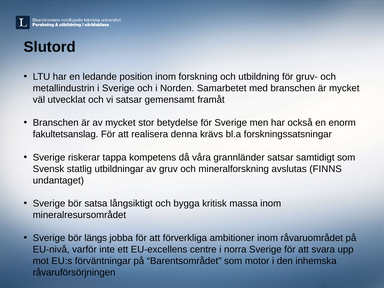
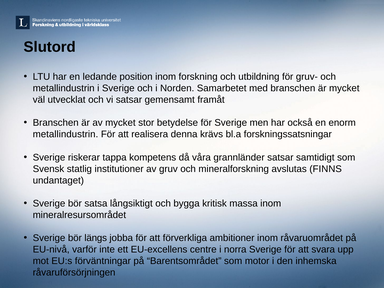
fakultetsanslag at (66, 134): fakultetsanslag -> metallindustrin
utbildningar: utbildningar -> institutioner
